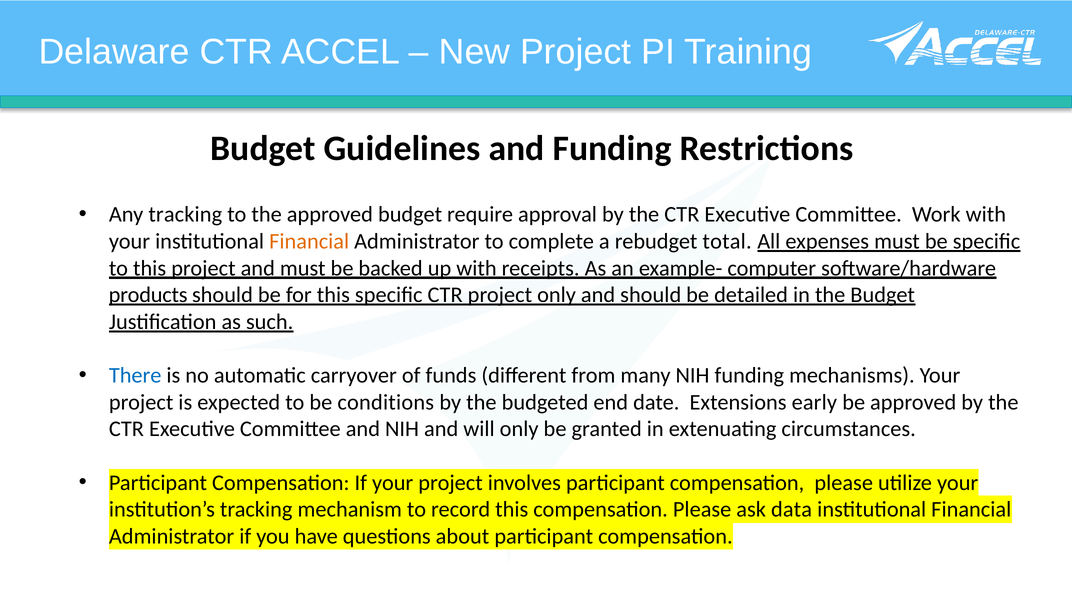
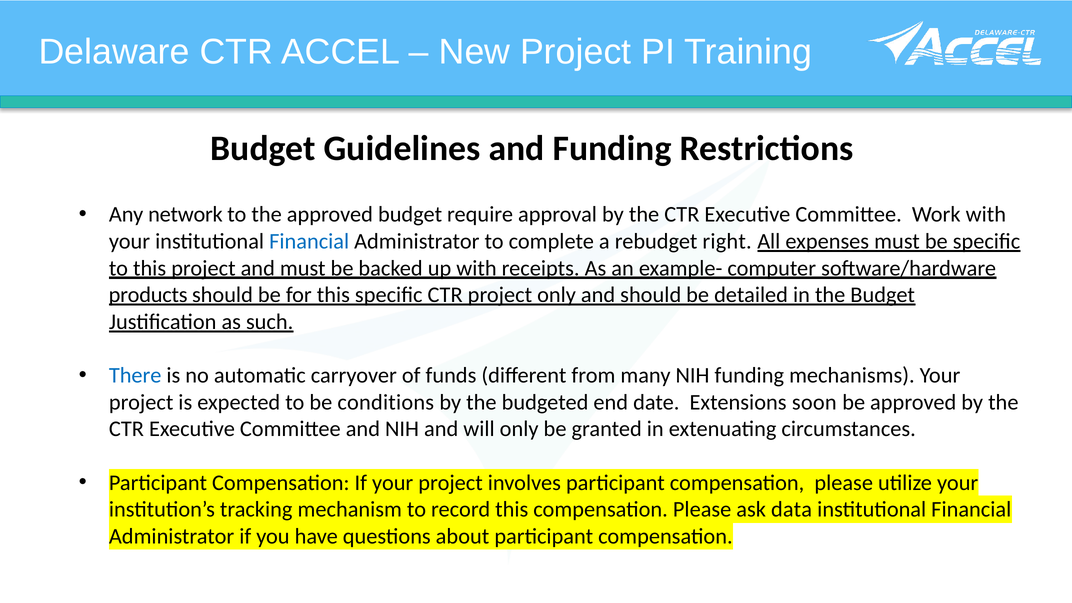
Any tracking: tracking -> network
Financial at (309, 241) colour: orange -> blue
total: total -> right
early: early -> soon
